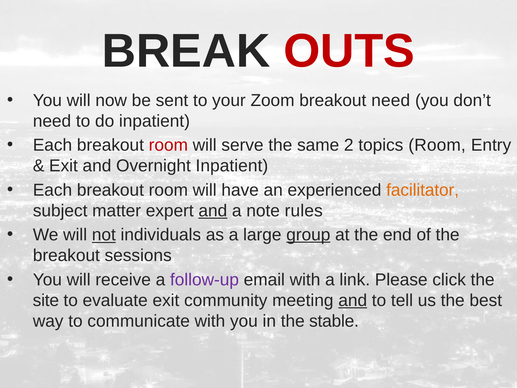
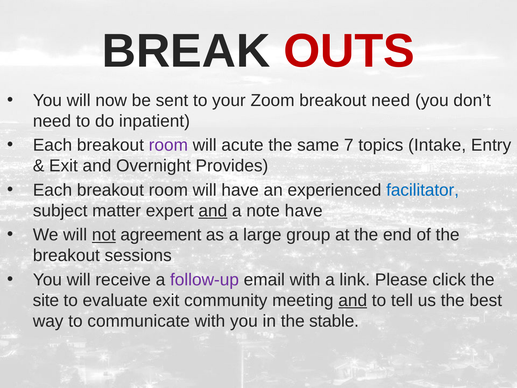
room at (168, 145) colour: red -> purple
serve: serve -> acute
2: 2 -> 7
topics Room: Room -> Intake
Overnight Inpatient: Inpatient -> Provides
facilitator colour: orange -> blue
note rules: rules -> have
individuals: individuals -> agreement
group underline: present -> none
